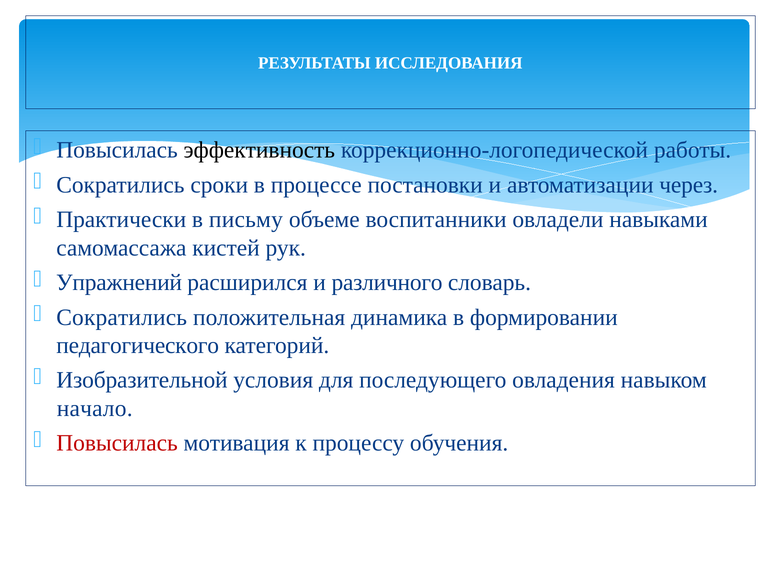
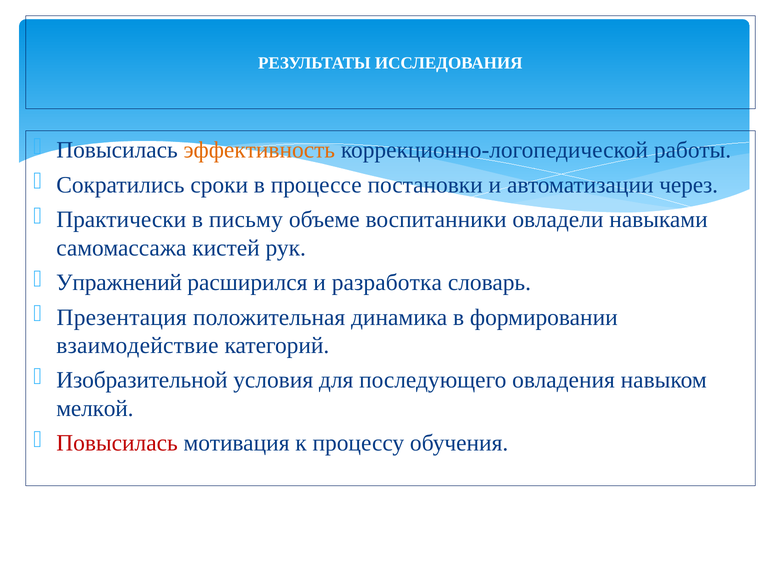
эффективность colour: black -> orange
различного: различного -> разработка
Сократились at (122, 317): Сократились -> Презентация
педагогического: педагогического -> взаимодействие
начало: начало -> мелкой
